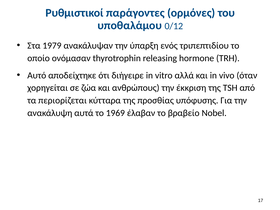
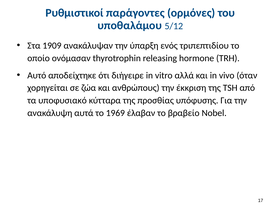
0/12: 0/12 -> 5/12
1979: 1979 -> 1909
περιορίζεται: περιορίζεται -> υποφυσιακό
